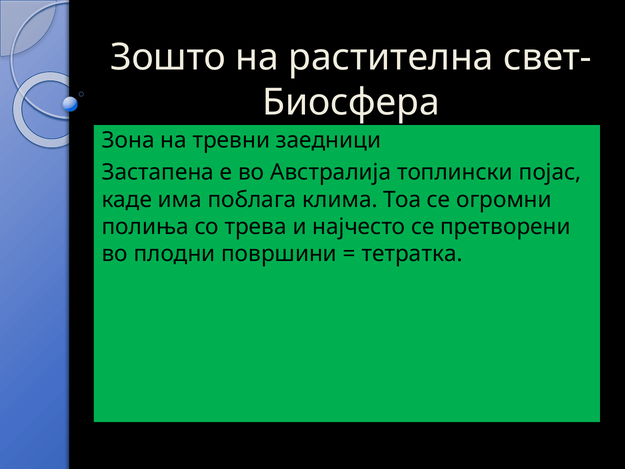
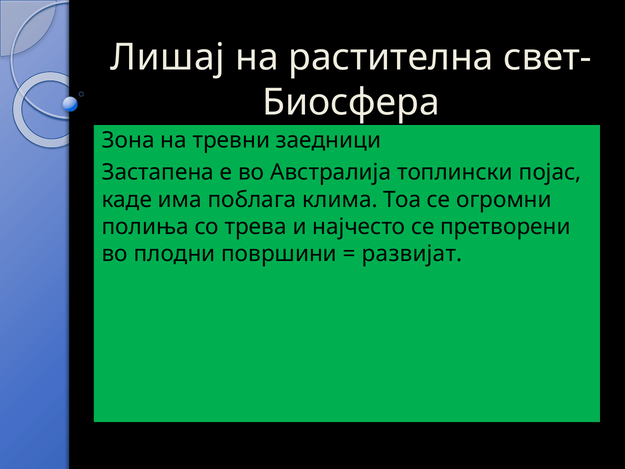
Зошто: Зошто -> Лишај
тетратка: тетратка -> развијат
